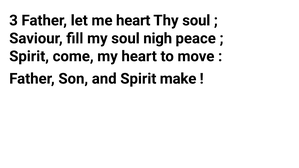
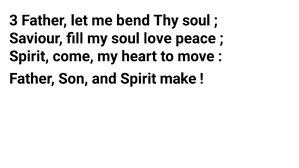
me heart: heart -> bend
nigh: nigh -> love
